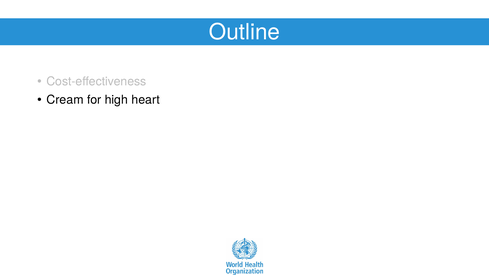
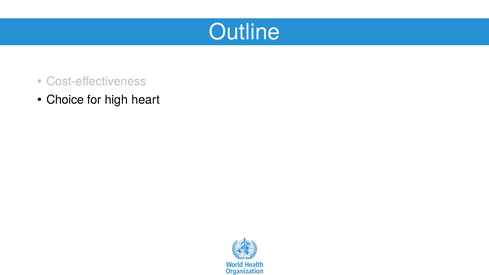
Cream: Cream -> Choice
